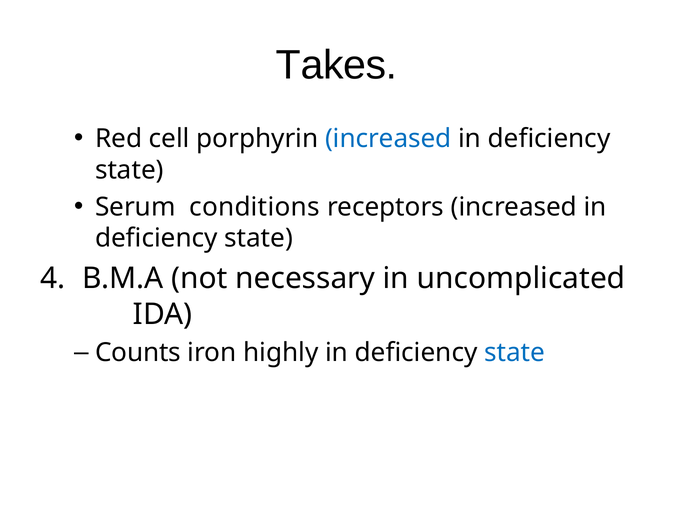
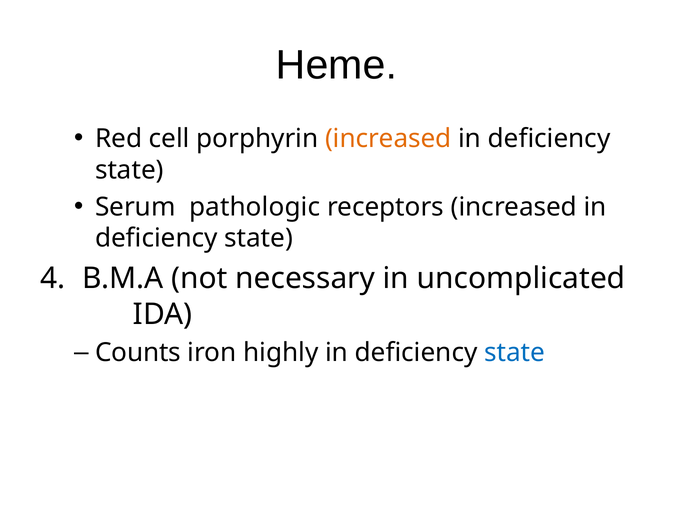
Takes: Takes -> Heme
increased at (388, 139) colour: blue -> orange
conditions: conditions -> pathologic
